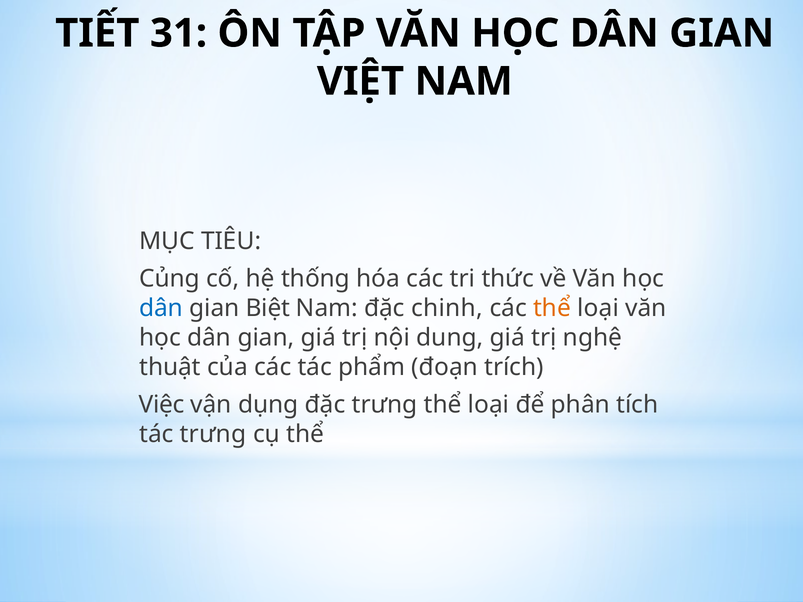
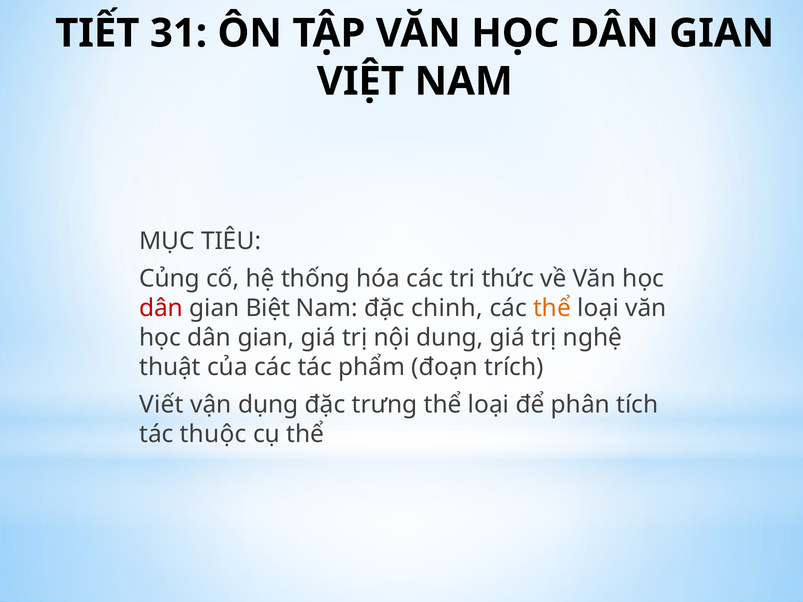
dân at (161, 308) colour: blue -> red
Việc: Việc -> Viết
tác trưng: trưng -> thuộc
